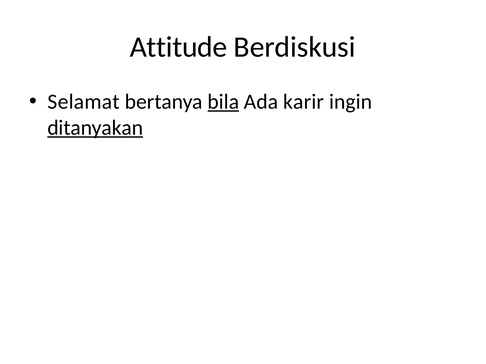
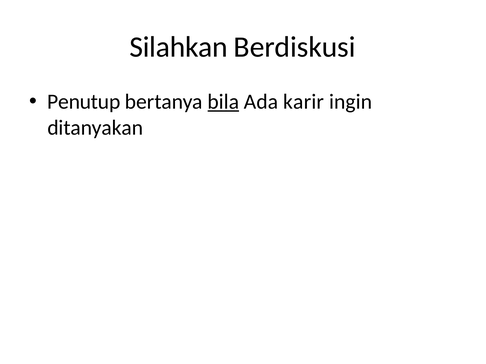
Attitude: Attitude -> Silahkan
Selamat: Selamat -> Penutup
ditanyakan underline: present -> none
